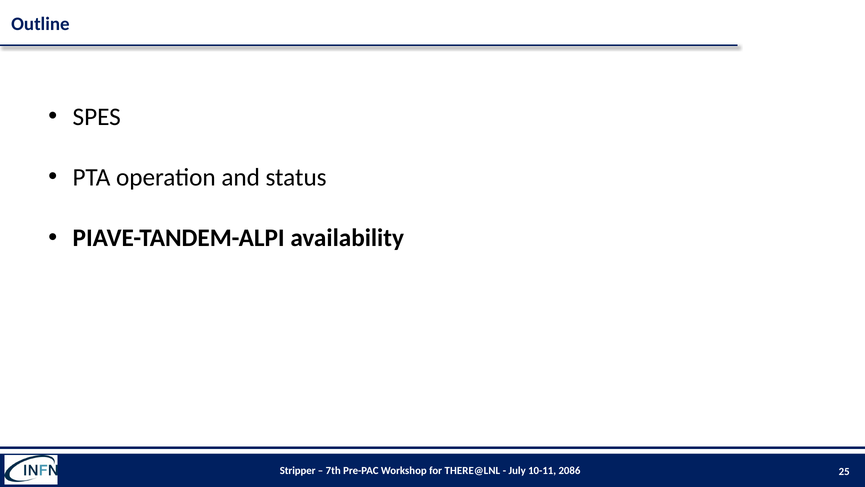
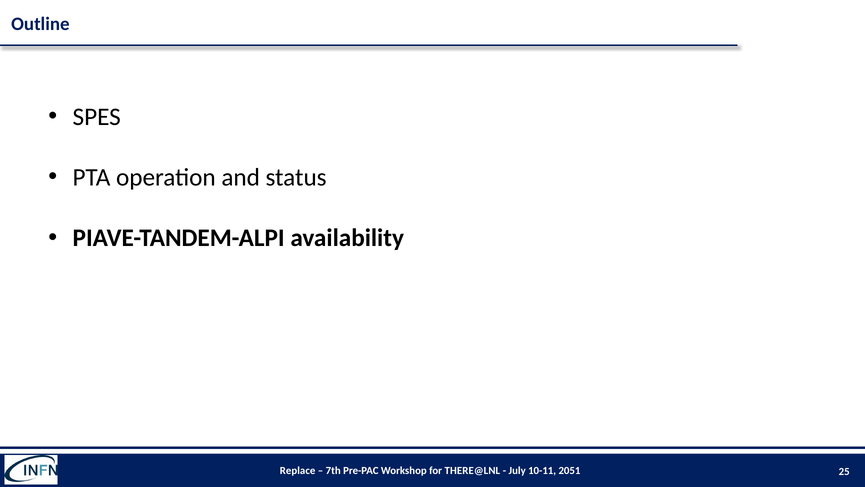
Stripper: Stripper -> Replace
2086: 2086 -> 2051
